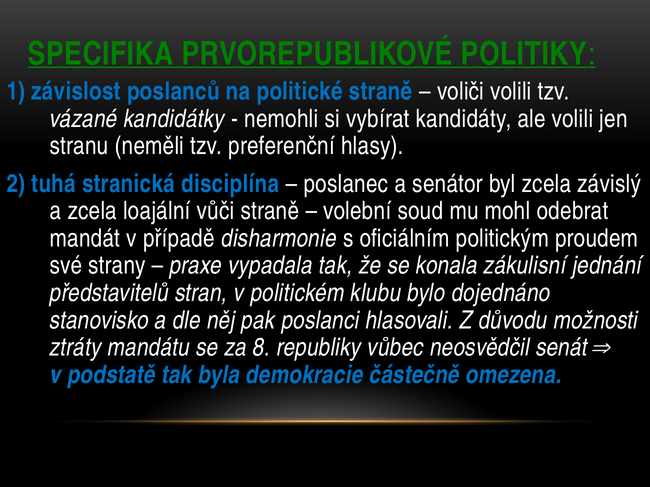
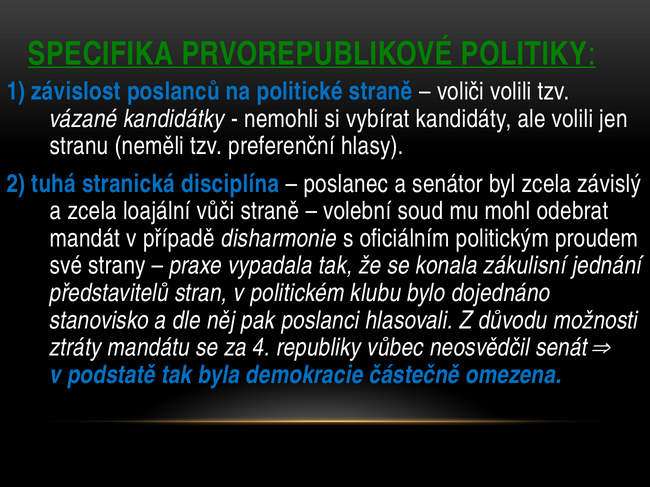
8: 8 -> 4
